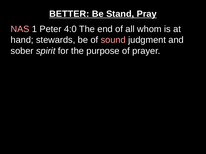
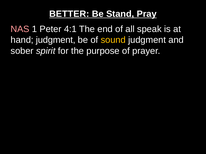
4:0: 4:0 -> 4:1
whom: whom -> speak
hand stewards: stewards -> judgment
sound colour: pink -> yellow
